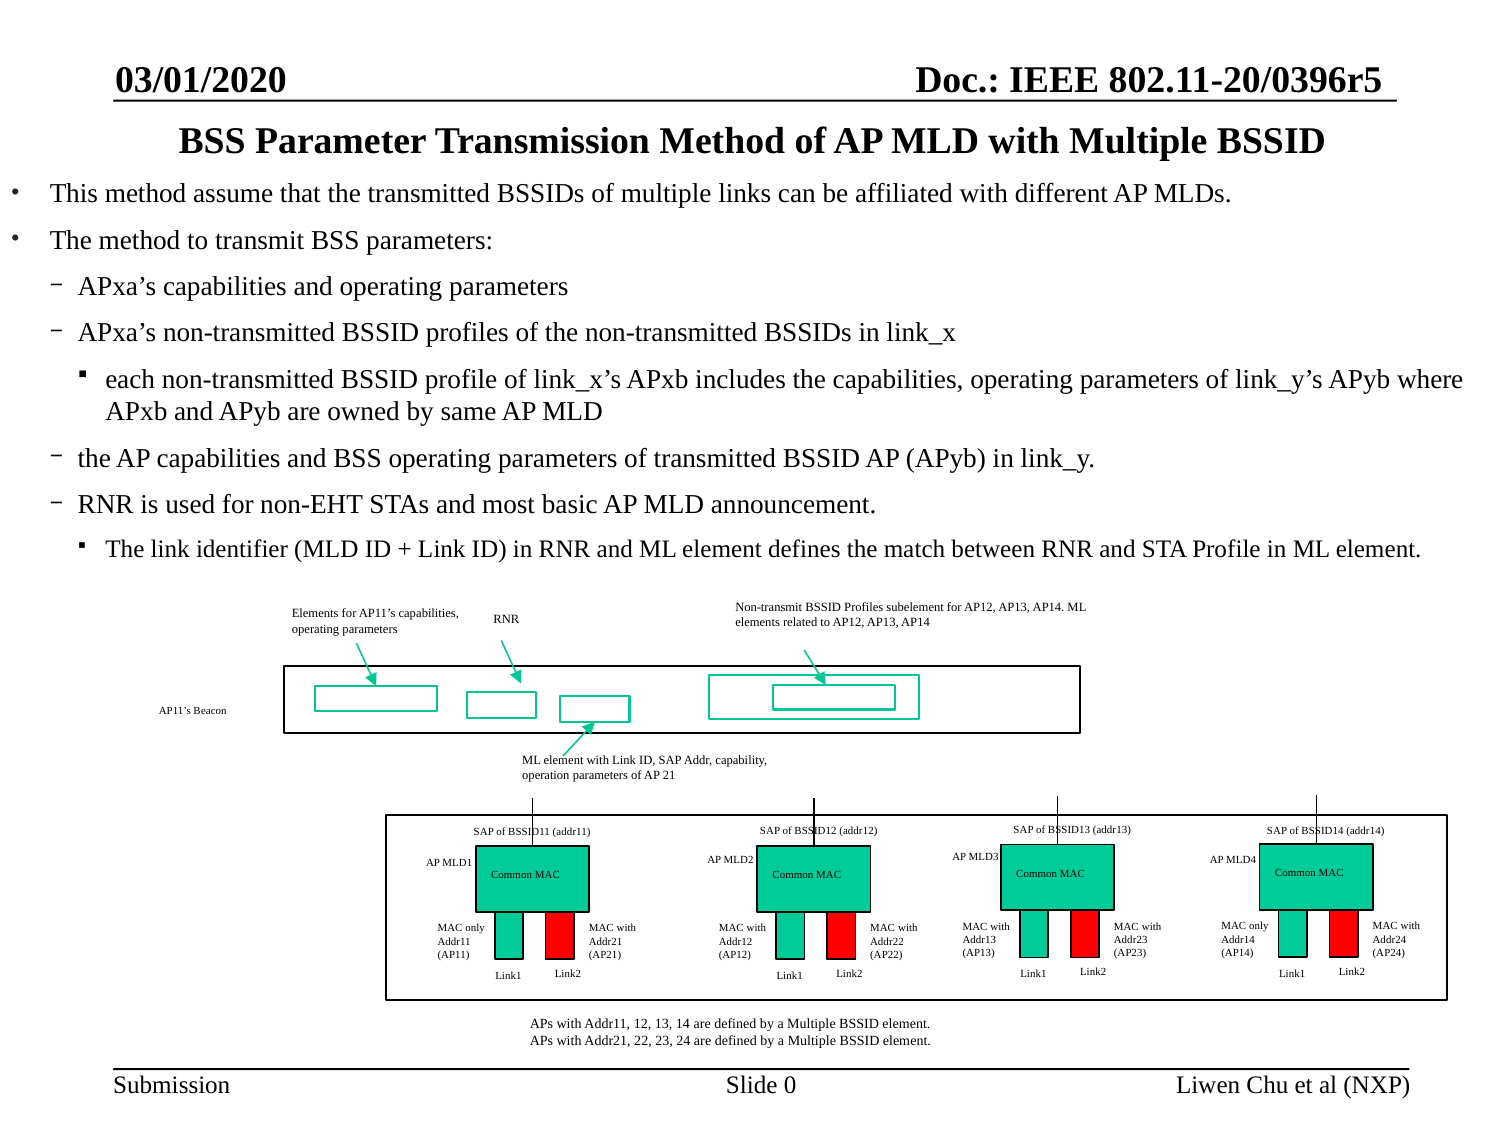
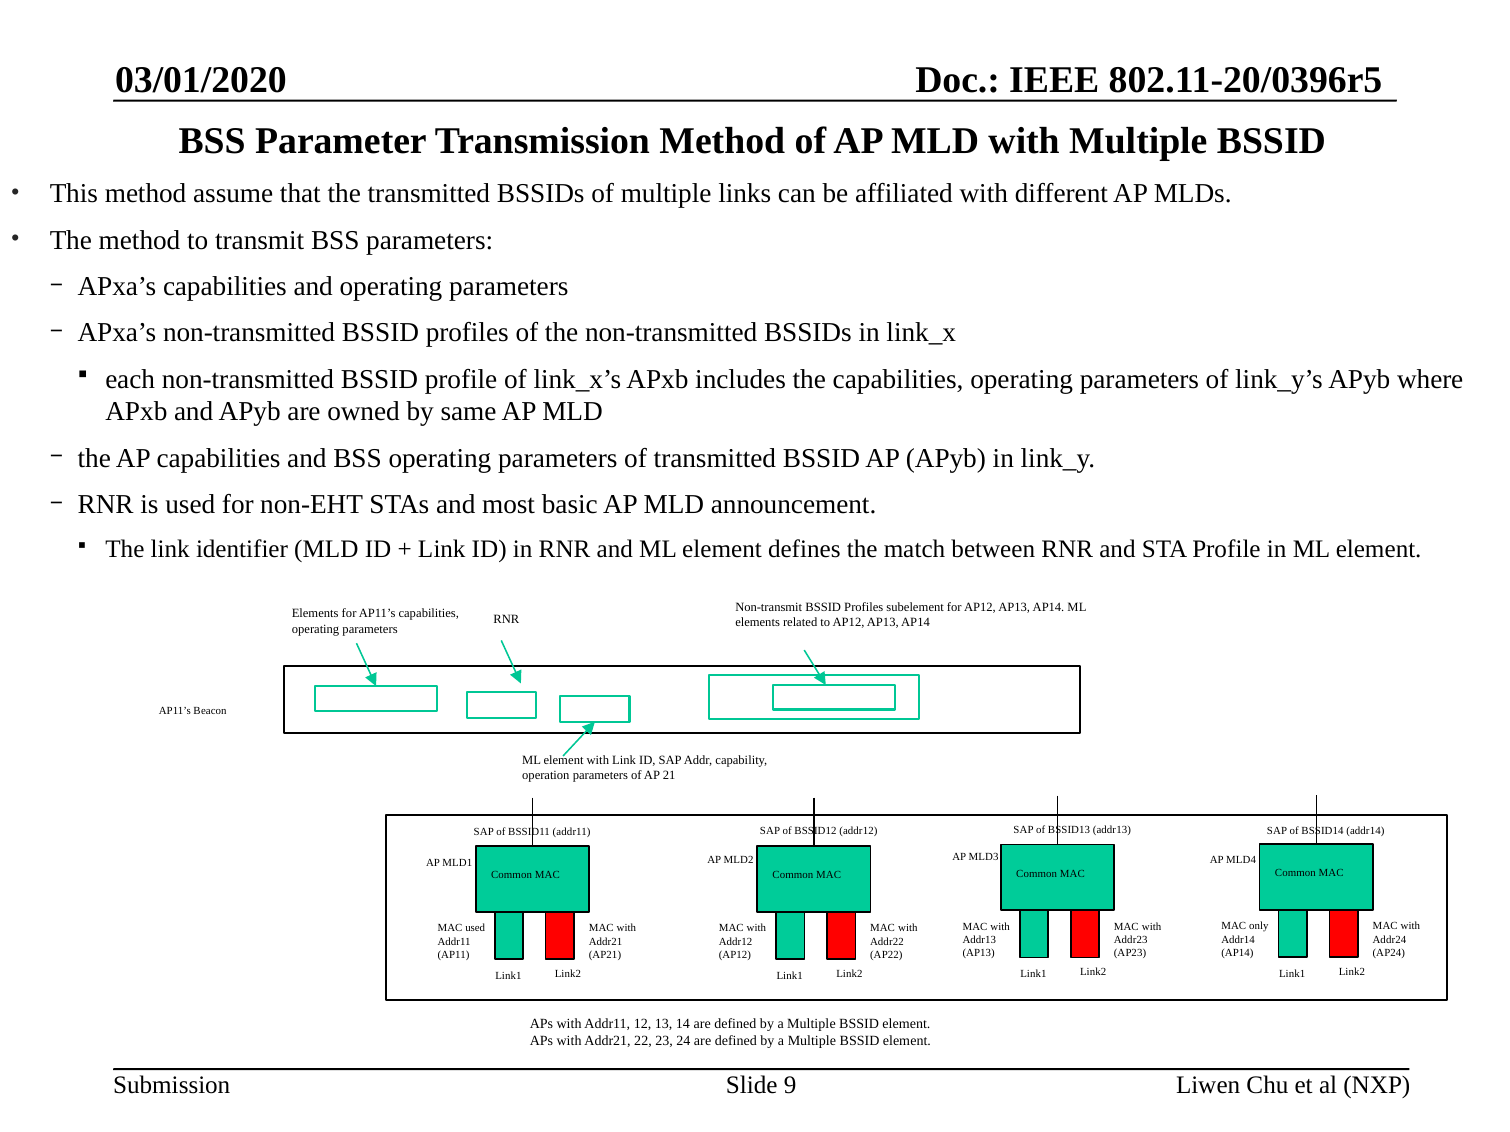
only at (475, 929): only -> used
0: 0 -> 9
